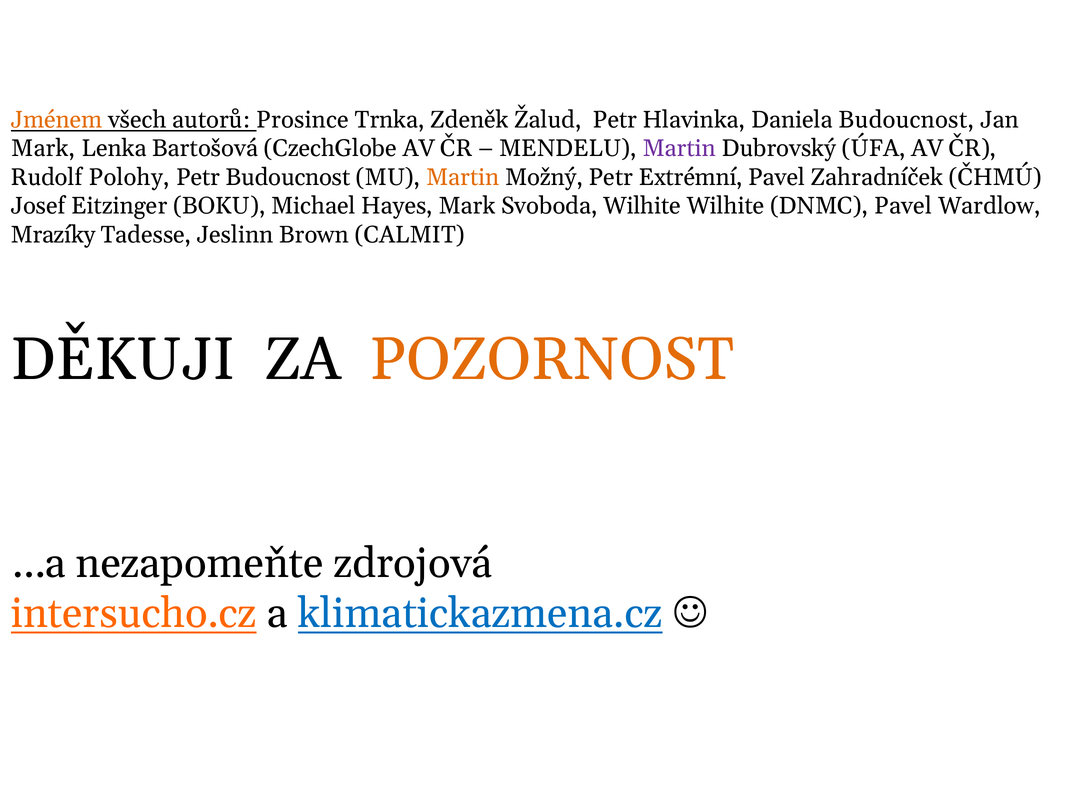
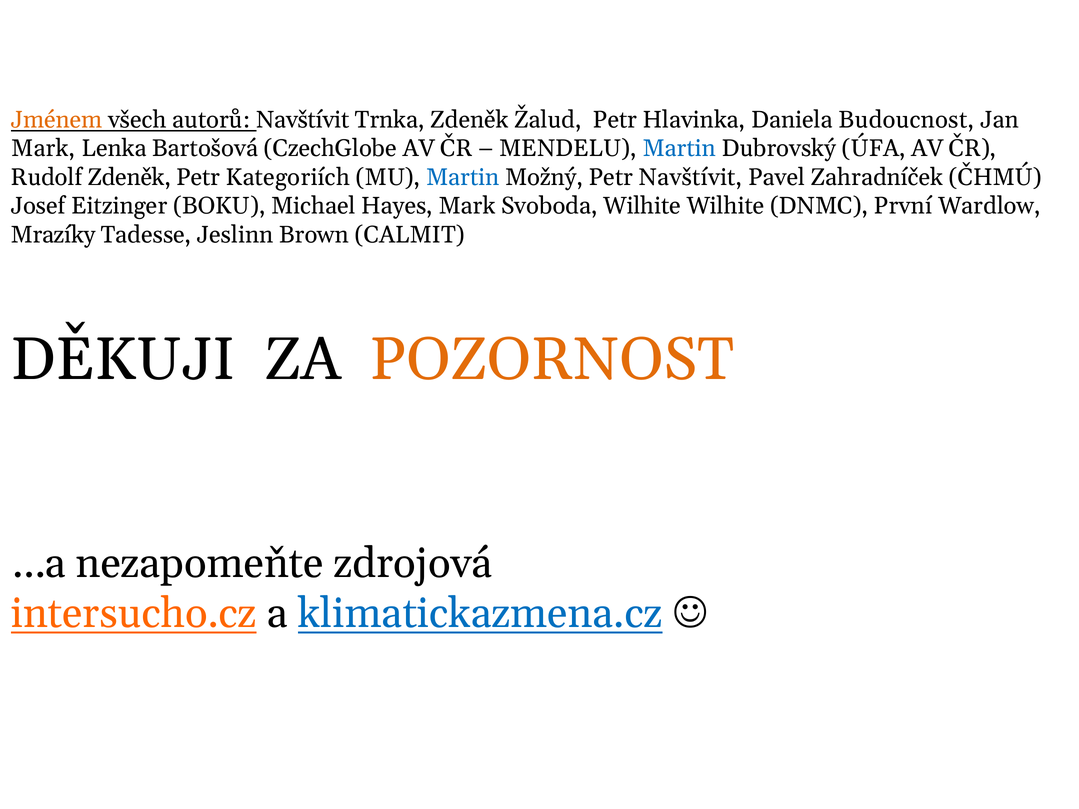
autorů Prosince: Prosince -> Navštívit
Martin at (679, 149) colour: purple -> blue
Rudolf Polohy: Polohy -> Zdeněk
Petr Budoucnost: Budoucnost -> Kategoriích
Martin at (463, 177) colour: orange -> blue
Petr Extrémní: Extrémní -> Navštívit
DNMC Pavel: Pavel -> První
